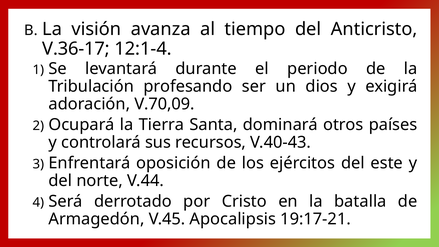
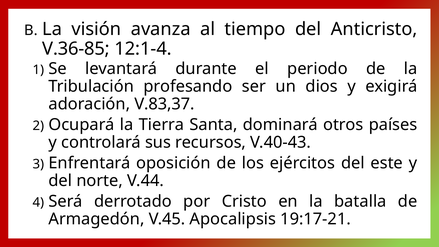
V.36-17: V.36-17 -> V.36-85
V.70,09: V.70,09 -> V.83,37
